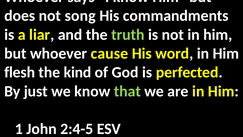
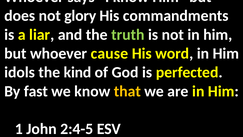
song: song -> glory
flesh: flesh -> idols
just: just -> fast
that colour: light green -> yellow
